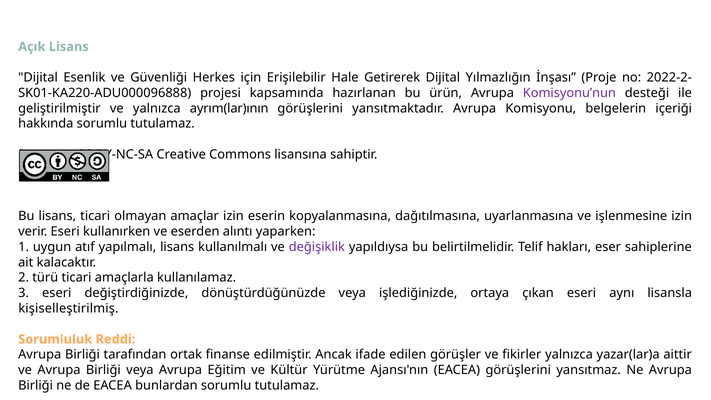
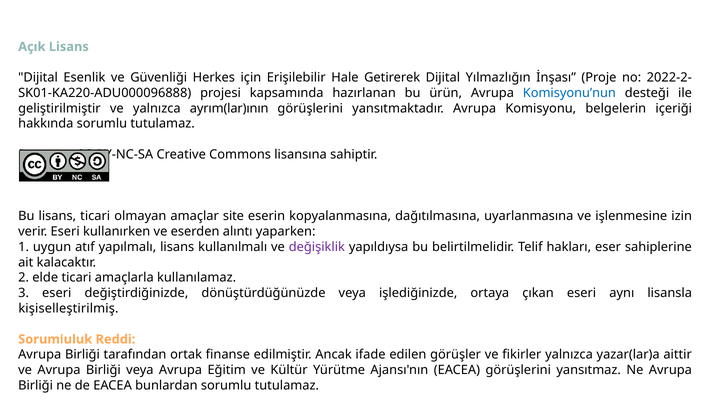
Komisyonu’nun colour: purple -> blue
amaçlar izin: izin -> site
türü: türü -> elde
